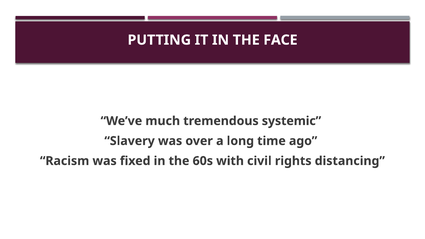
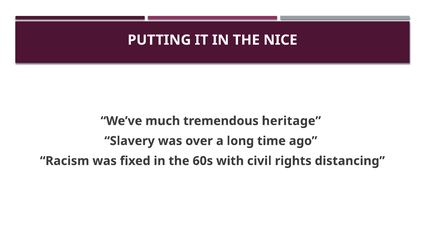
FACE: FACE -> NICE
systemic: systemic -> heritage
